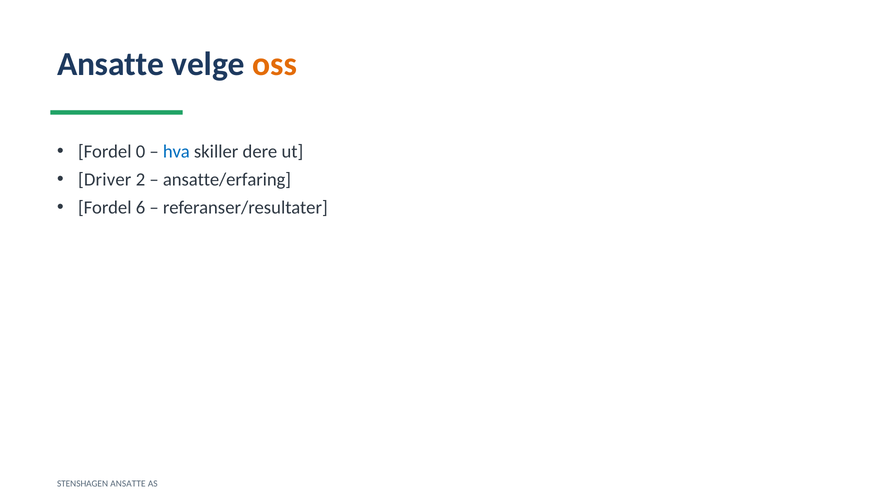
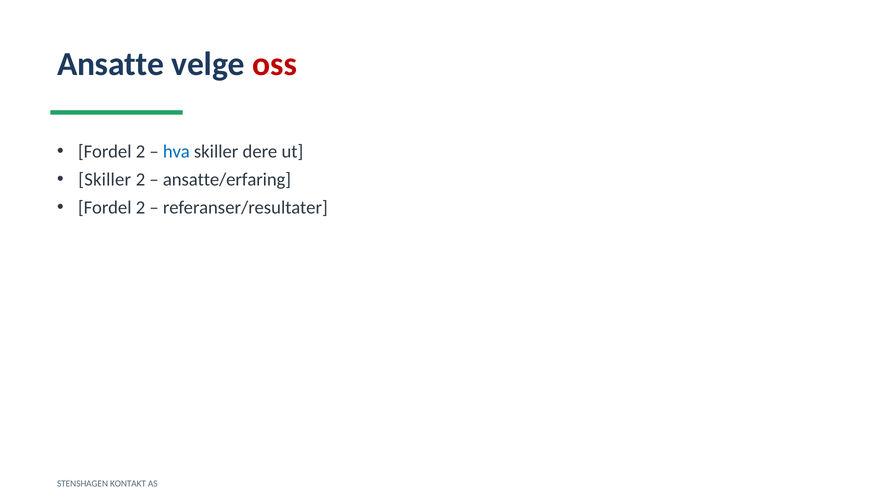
oss colour: orange -> red
0 at (141, 152): 0 -> 2
Driver at (105, 180): Driver -> Skiller
6 at (141, 208): 6 -> 2
STENSHAGEN ANSATTE: ANSATTE -> KONTAKT
